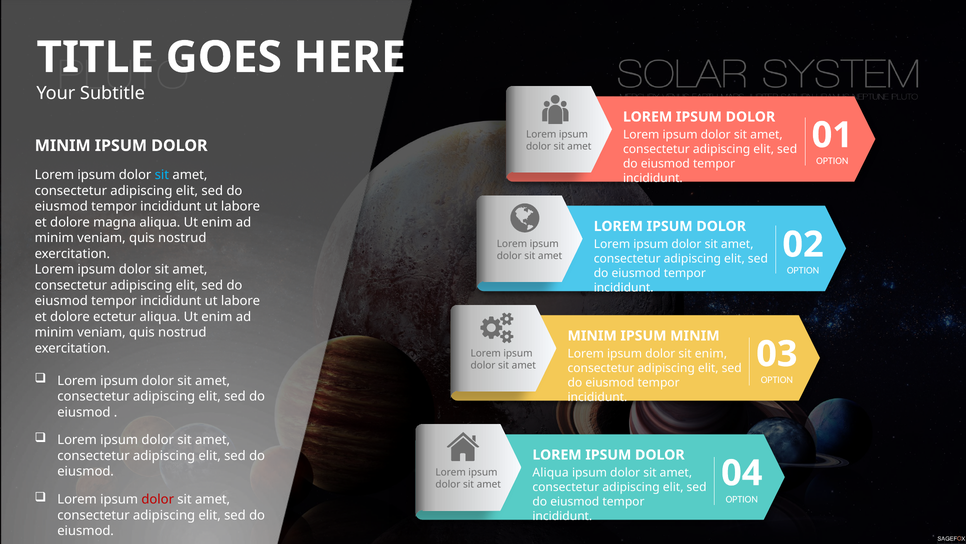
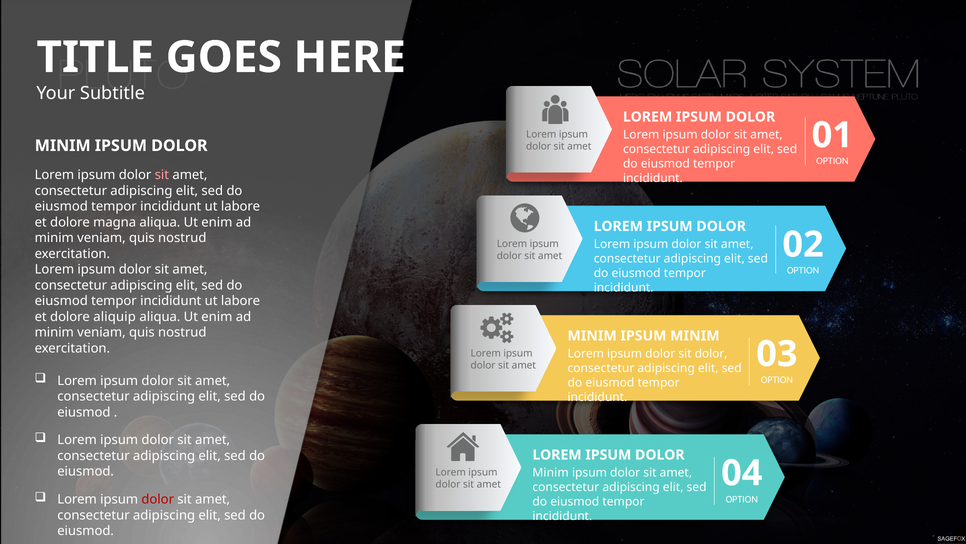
sit at (162, 175) colour: light blue -> pink
ectetur: ectetur -> aliquip
sit enim: enim -> dolor
Aliqua at (551, 472): Aliqua -> Minim
